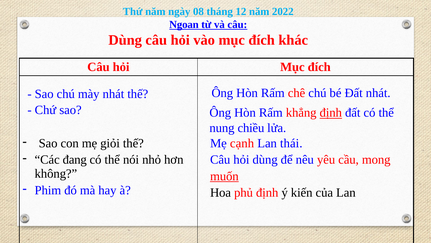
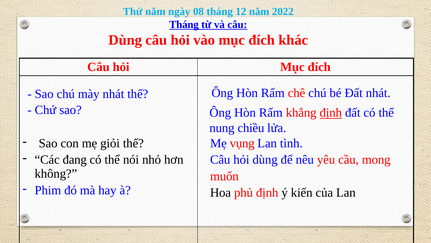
Ngoan at (184, 25): Ngoan -> Tháng
cạnh: cạnh -> vụng
thái: thái -> tình
muốn underline: present -> none
